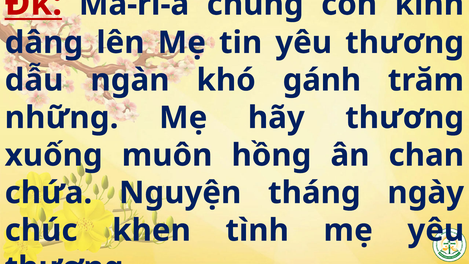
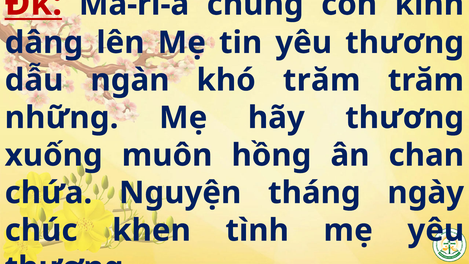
khó gánh: gánh -> trăm
